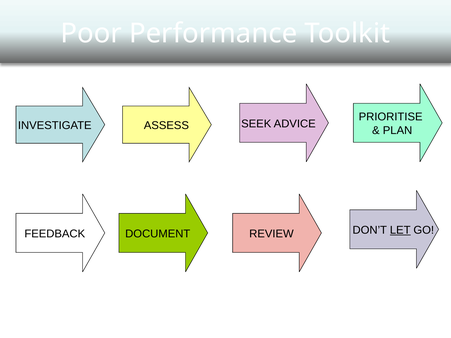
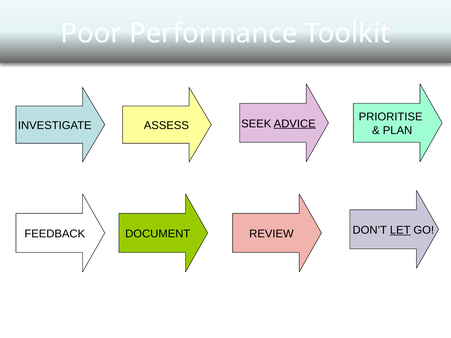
ADVICE underline: none -> present
